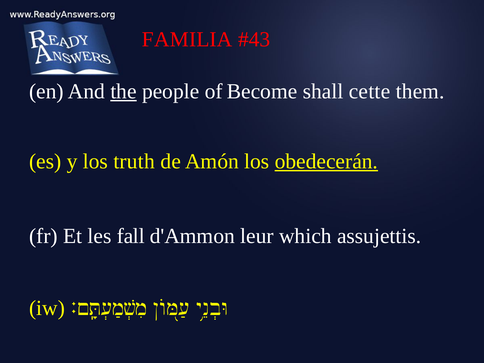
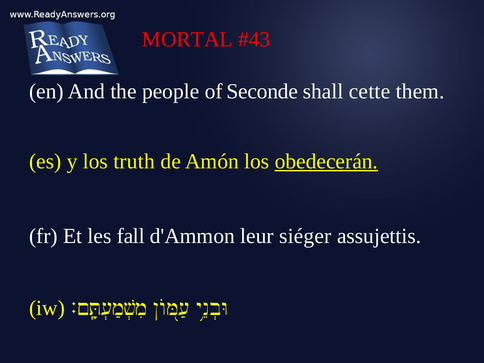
FAMILIA: FAMILIA -> MORTAL
the underline: present -> none
Become: Become -> Seconde
which: which -> siéger
